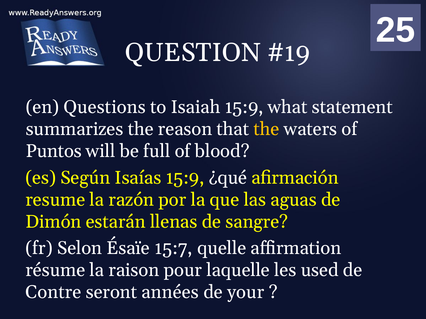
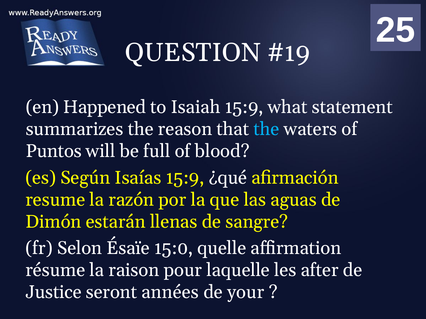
Questions: Questions -> Happened
the at (267, 129) colour: yellow -> light blue
15:7: 15:7 -> 15:0
used: used -> after
Contre: Contre -> Justice
